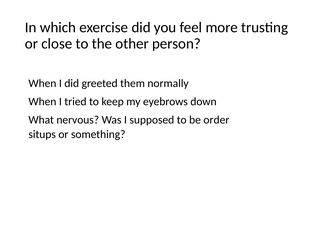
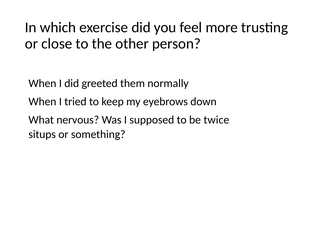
order: order -> twice
